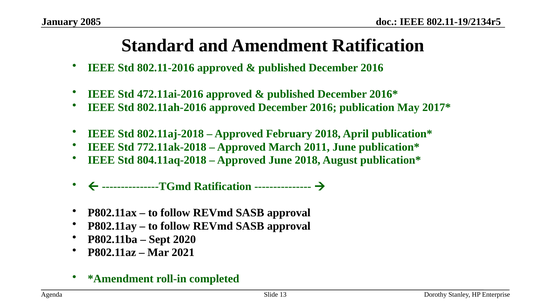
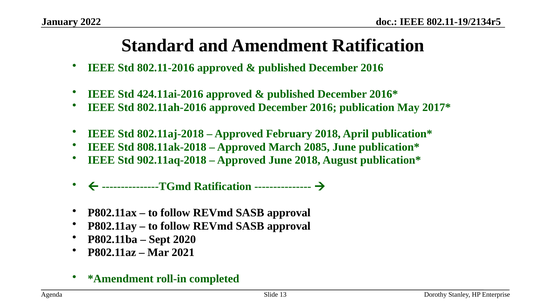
2085: 2085 -> 2022
472.11ai-2016: 472.11ai-2016 -> 424.11ai-2016
772.11ak-2018: 772.11ak-2018 -> 808.11ak-2018
2011: 2011 -> 2085
804.11aq-2018: 804.11aq-2018 -> 902.11aq-2018
